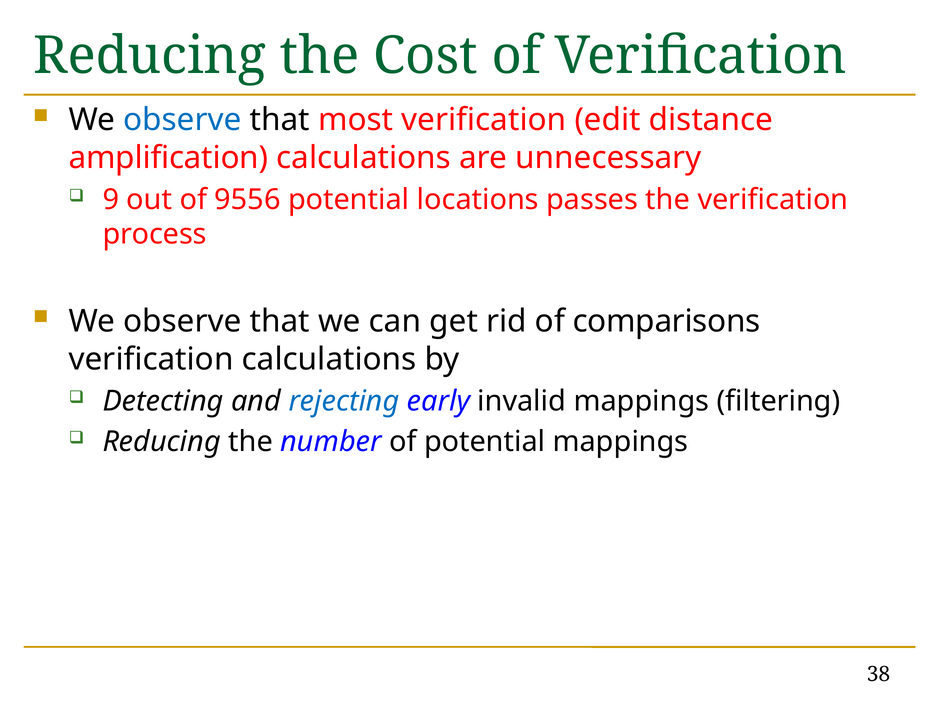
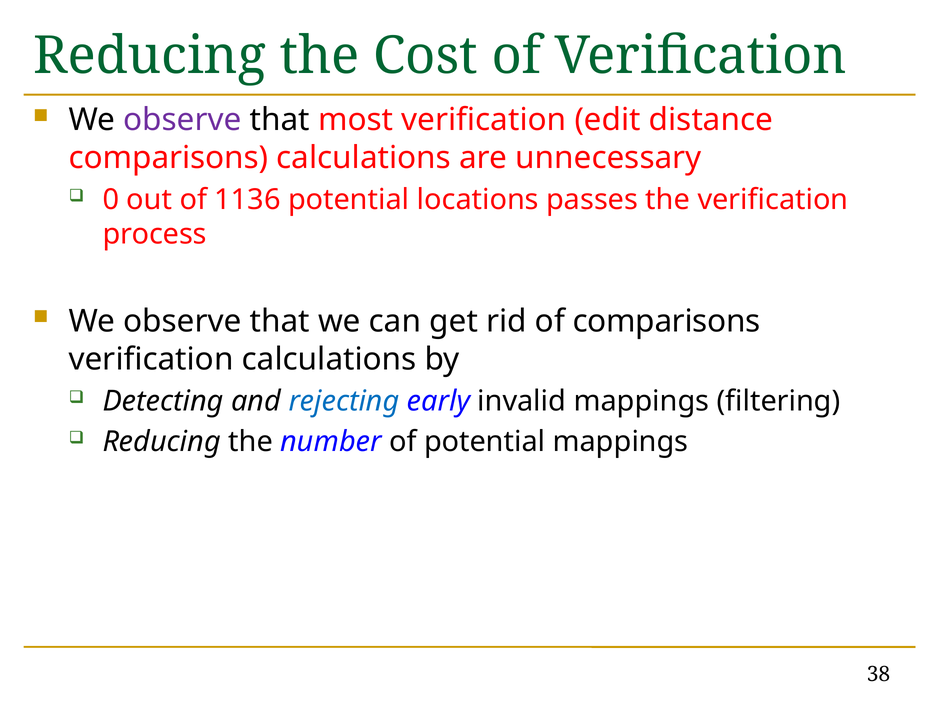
observe at (182, 120) colour: blue -> purple
amplification at (168, 158): amplification -> comparisons
9: 9 -> 0
9556: 9556 -> 1136
